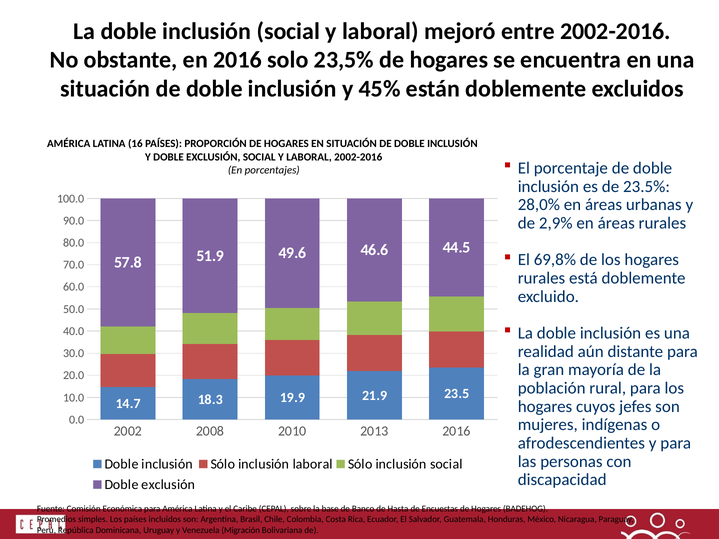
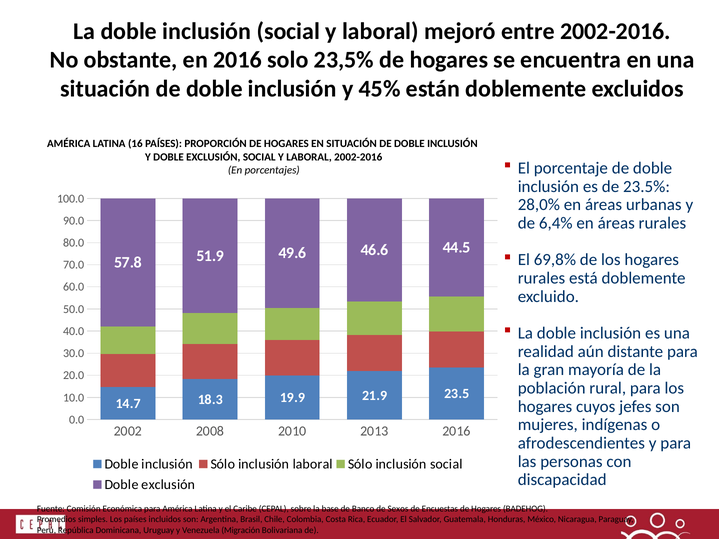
2,9%: 2,9% -> 6,4%
Hasta: Hasta -> Sexos
